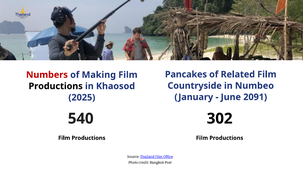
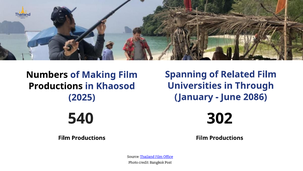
Pancakes: Pancakes -> Spanning
Numbers colour: red -> black
Countryside: Countryside -> Universities
Numbeo: Numbeo -> Through
2091: 2091 -> 2086
